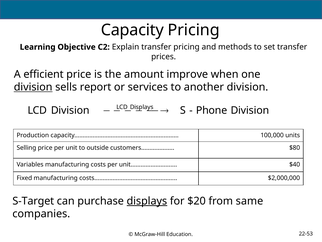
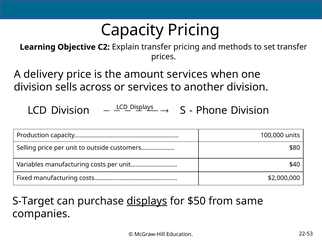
efficient: efficient -> delivery
amount improve: improve -> services
division at (33, 87) underline: present -> none
report: report -> across
$20: $20 -> $50
